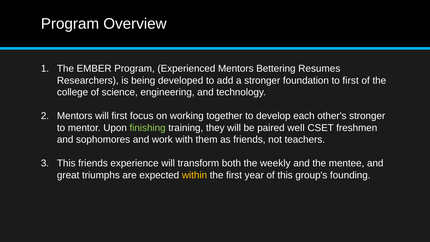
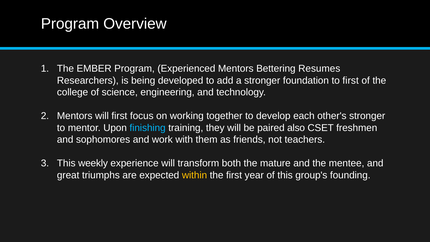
finishing colour: light green -> light blue
well: well -> also
This friends: friends -> weekly
weekly: weekly -> mature
